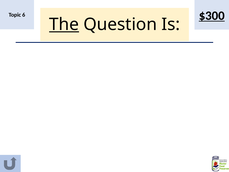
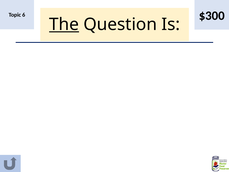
$300 underline: present -> none
